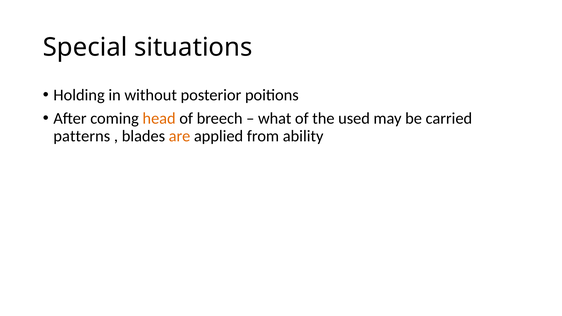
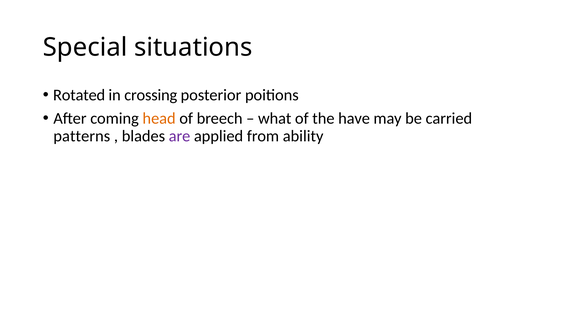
Holding: Holding -> Rotated
without: without -> crossing
used: used -> have
are colour: orange -> purple
